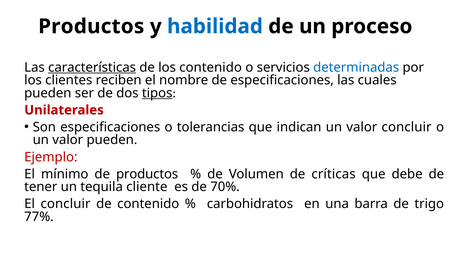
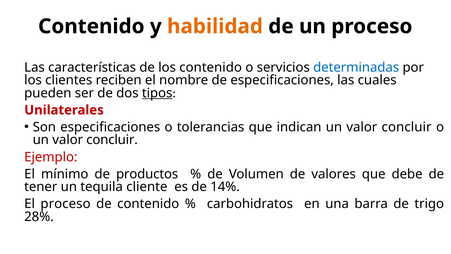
Productos at (91, 26): Productos -> Contenido
habilidad colour: blue -> orange
características underline: present -> none
pueden at (112, 140): pueden -> concluir
críticas: críticas -> valores
70%: 70% -> 14%
El concluir: concluir -> proceso
77%: 77% -> 28%
